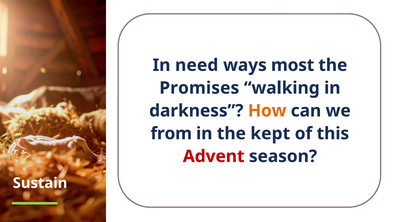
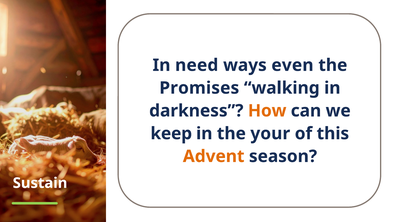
most: most -> even
from: from -> keep
kept: kept -> your
Advent colour: red -> orange
